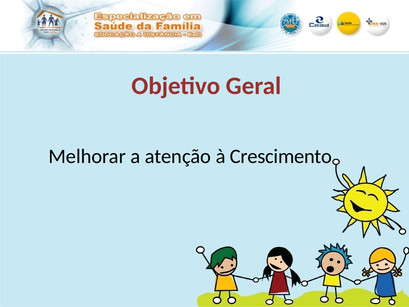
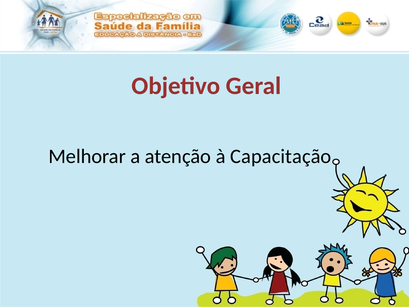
Crescimento: Crescimento -> Capacitação
